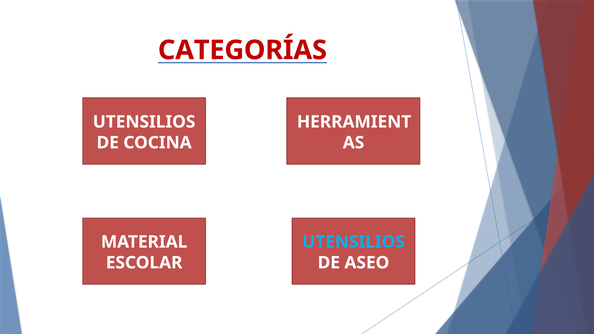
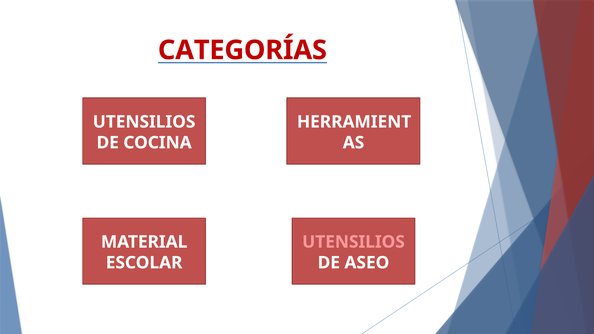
UTENSILIOS at (353, 242) colour: light blue -> pink
